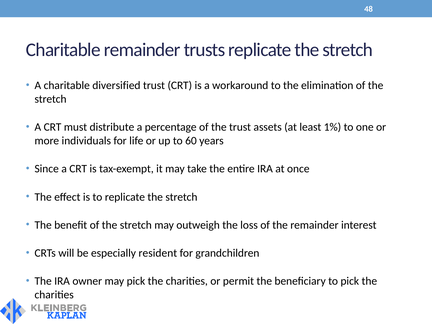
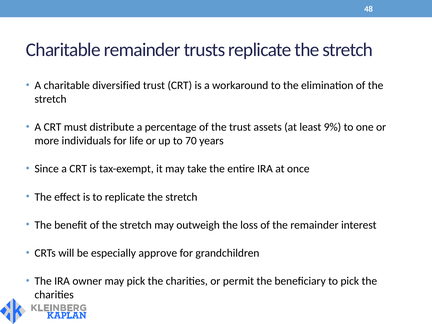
1%: 1% -> 9%
60: 60 -> 70
resident: resident -> approve
